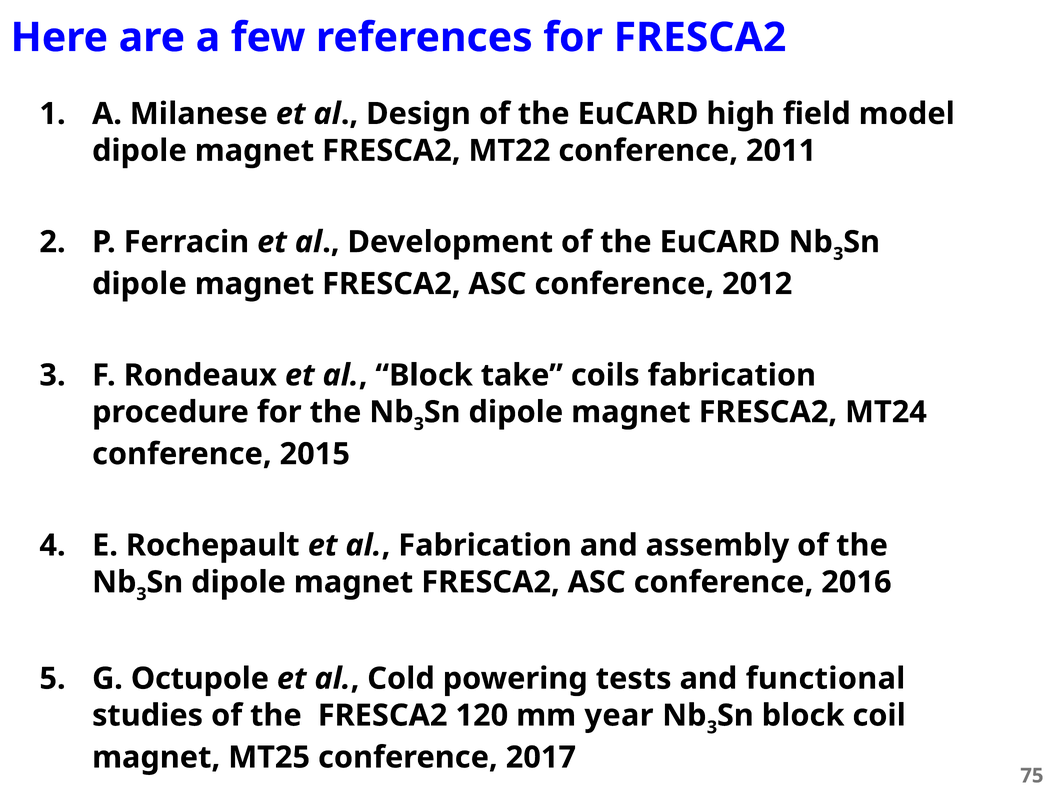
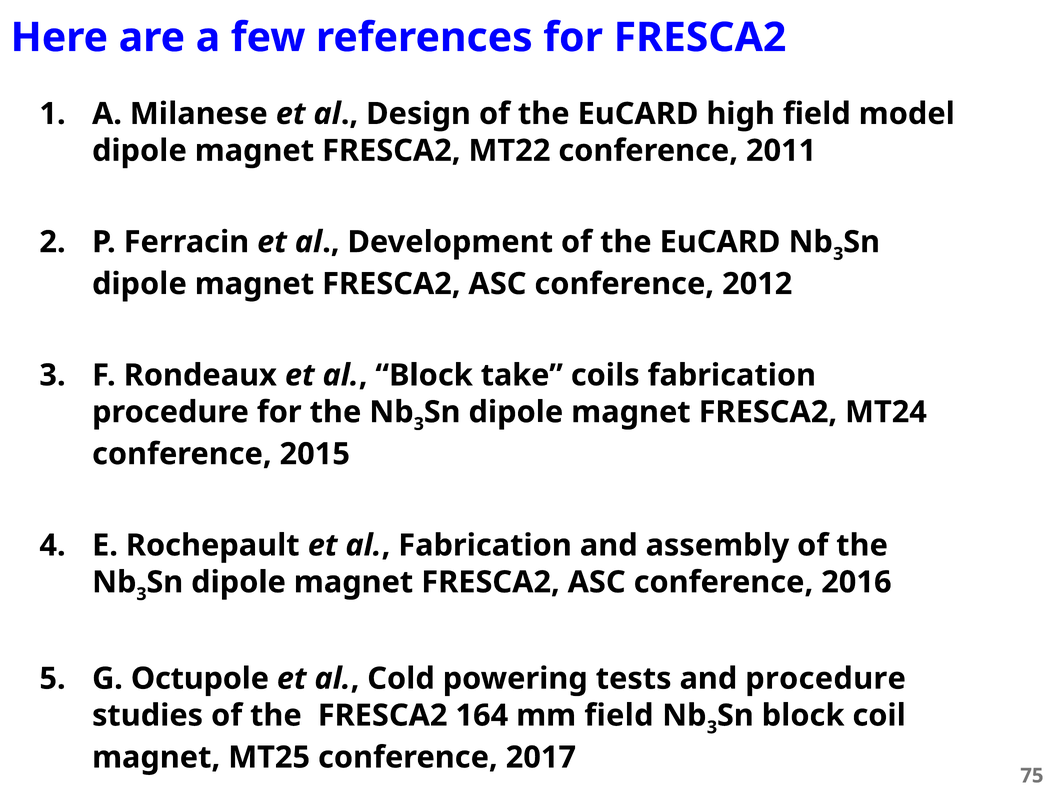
and functional: functional -> procedure
120: 120 -> 164
mm year: year -> field
